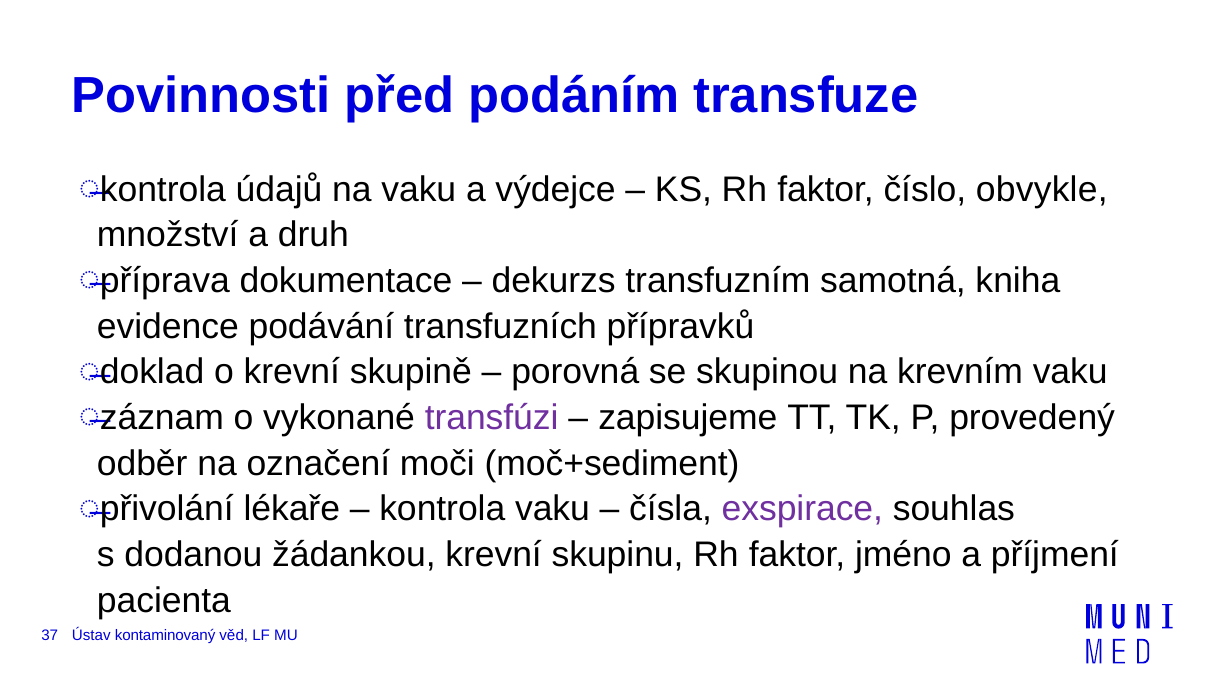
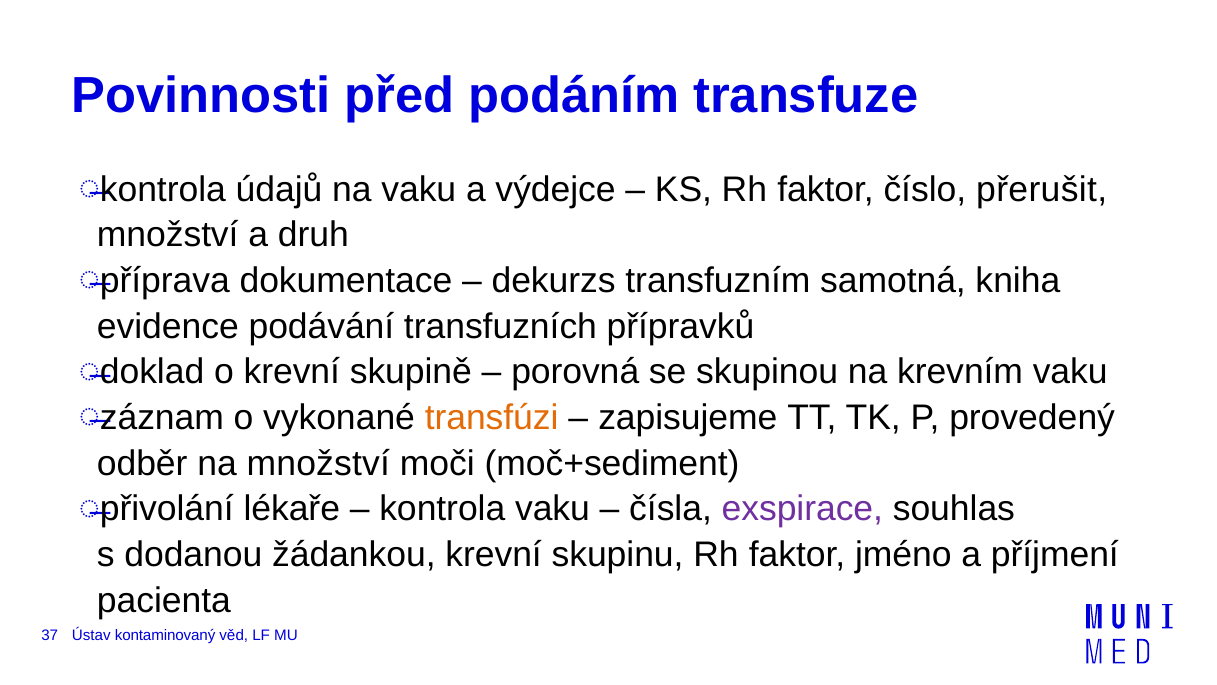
obvykle: obvykle -> přerušit
transfúzi colour: purple -> orange
na označení: označení -> množství
